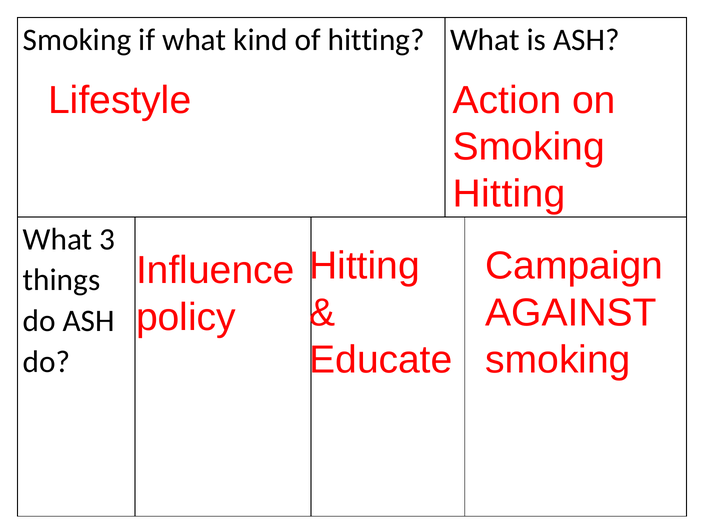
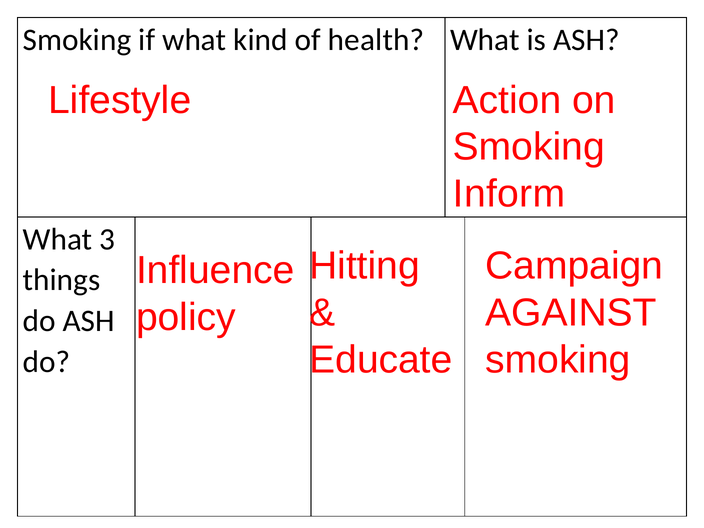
of hitting: hitting -> health
Hitting at (509, 194): Hitting -> Inform
